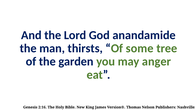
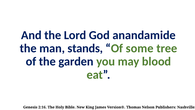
thirsts: thirsts -> stands
anger: anger -> blood
